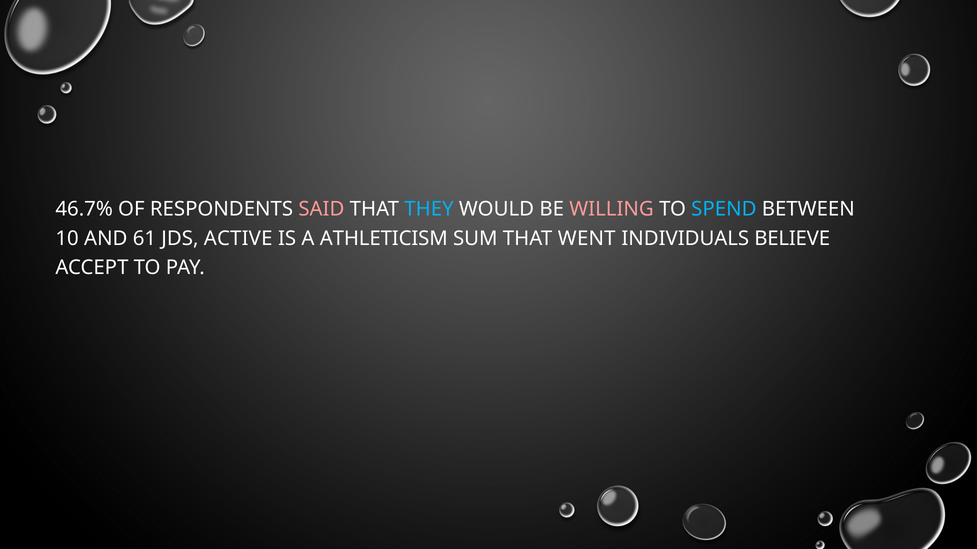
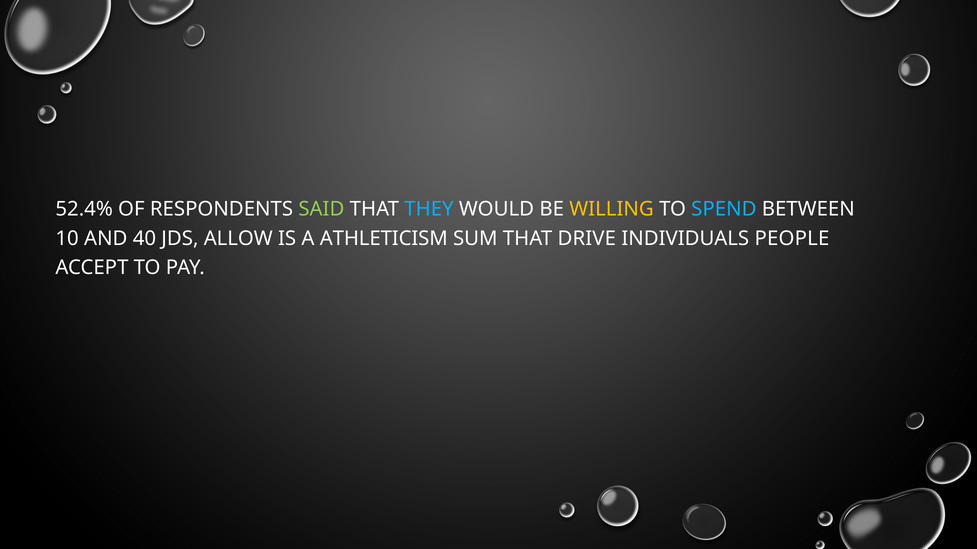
46.7%: 46.7% -> 52.4%
SAID colour: pink -> light green
WILLING colour: pink -> yellow
61: 61 -> 40
ACTIVE: ACTIVE -> ALLOW
WENT: WENT -> DRIVE
BELIEVE: BELIEVE -> PEOPLE
